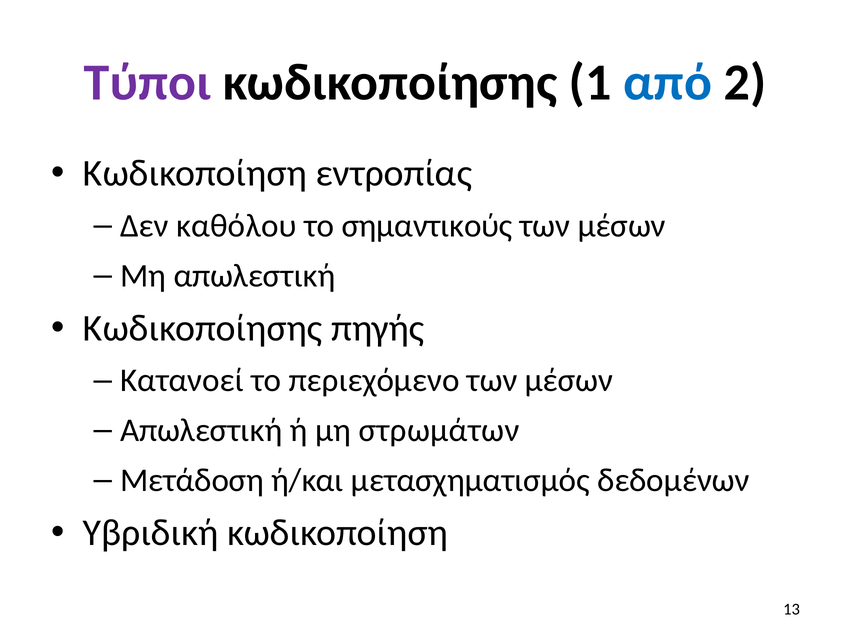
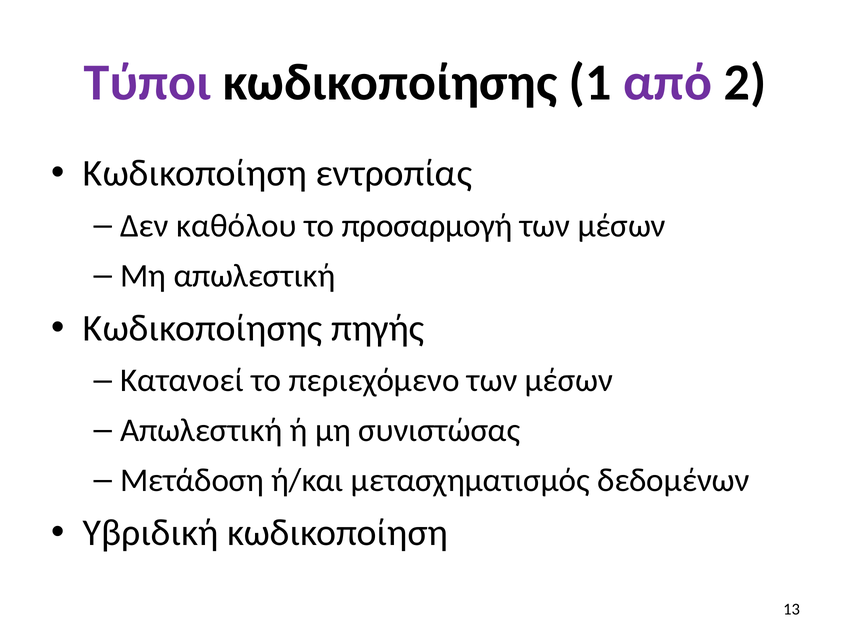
από colour: blue -> purple
σημαντικούς: σημαντικούς -> προσαρμογή
στρωμάτων: στρωμάτων -> συνιστώσας
